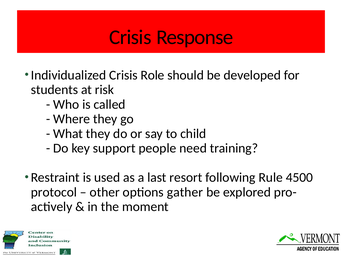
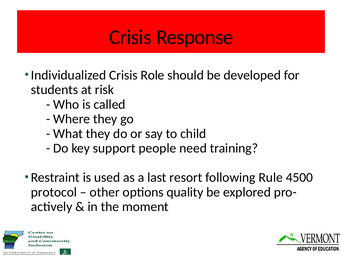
gather: gather -> quality
